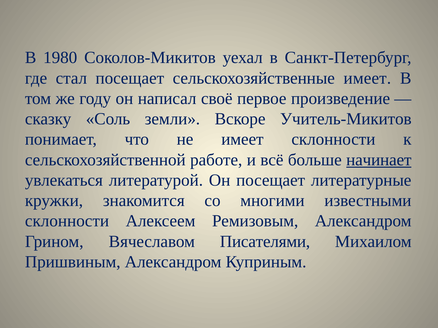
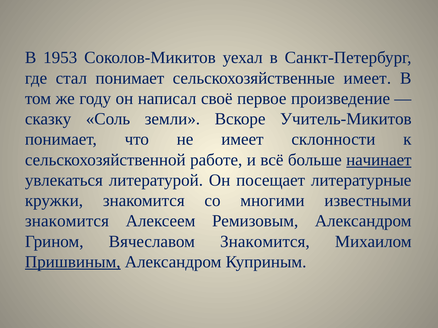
1980: 1980 -> 1953
стал посещает: посещает -> понимает
склонности at (67, 221): склонности -> знакомится
Вячеславом Писателями: Писателями -> Знакомится
Пришвиным underline: none -> present
